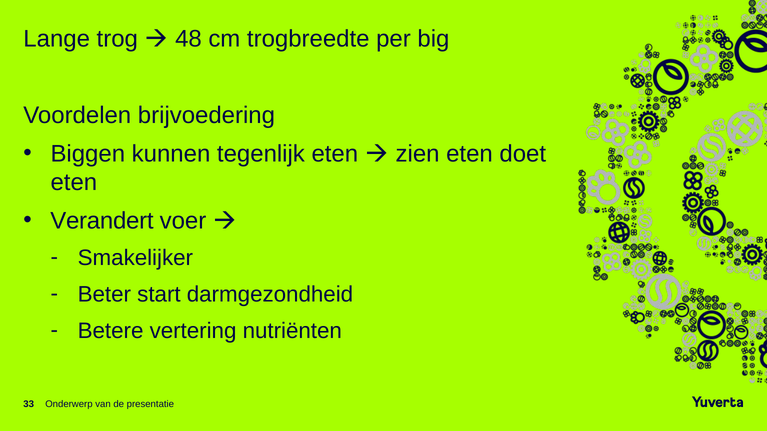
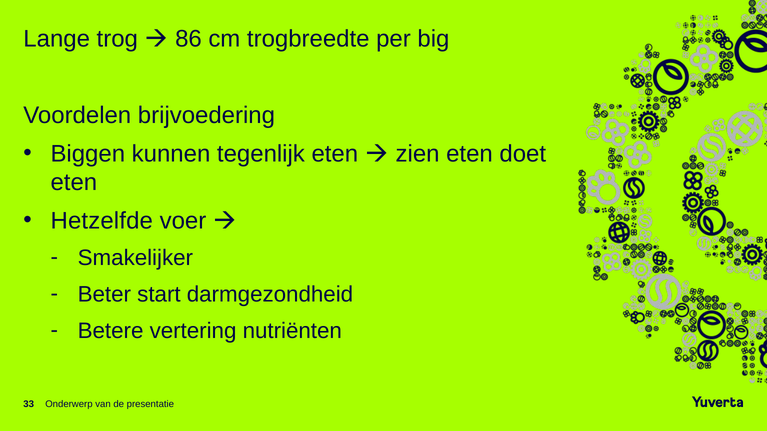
48: 48 -> 86
Verandert: Verandert -> Hetzelfde
